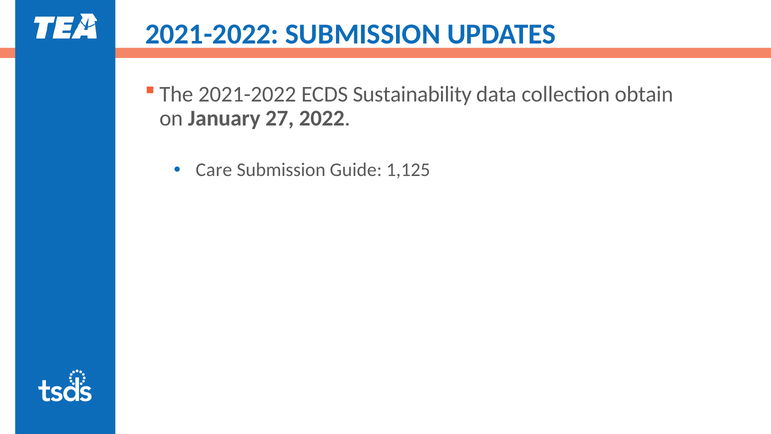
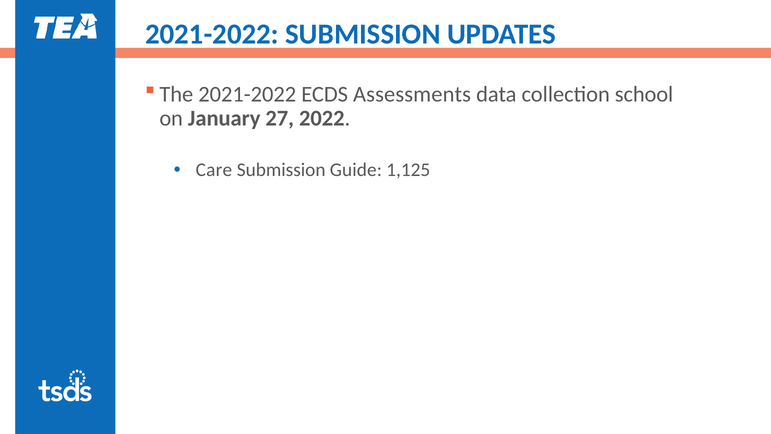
Sustainability: Sustainability -> Assessments
obtain: obtain -> school
